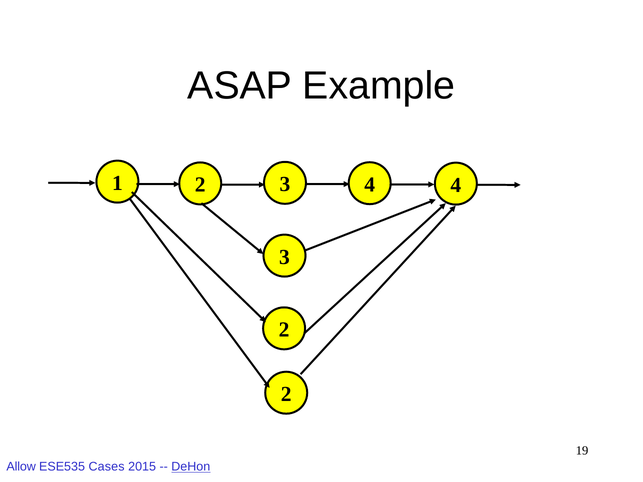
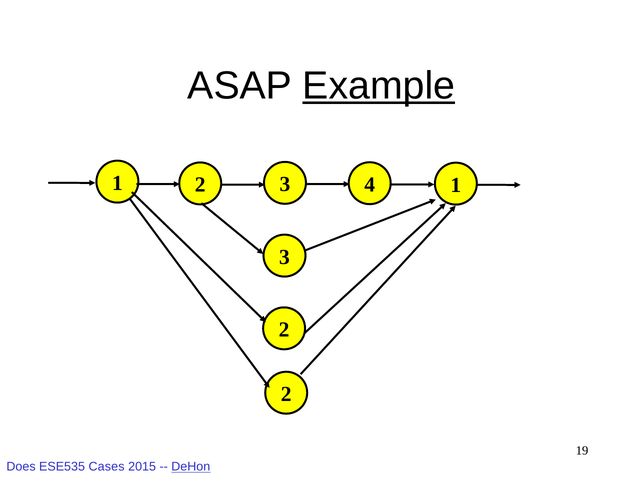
Example underline: none -> present
1 4: 4 -> 1
Allow: Allow -> Does
